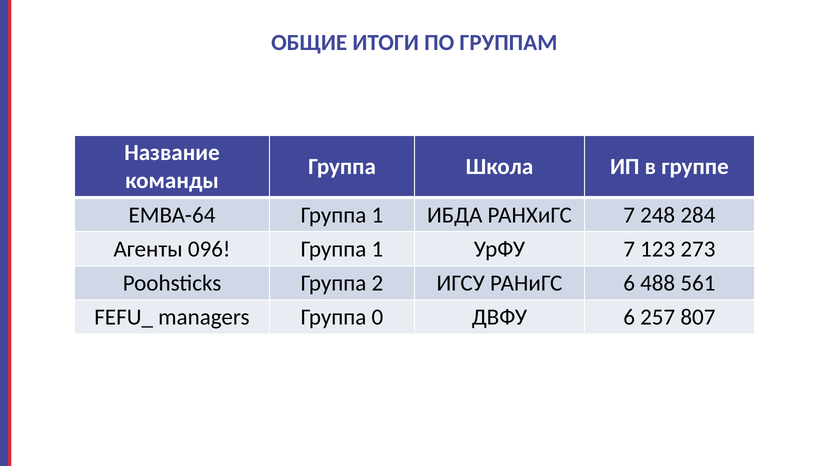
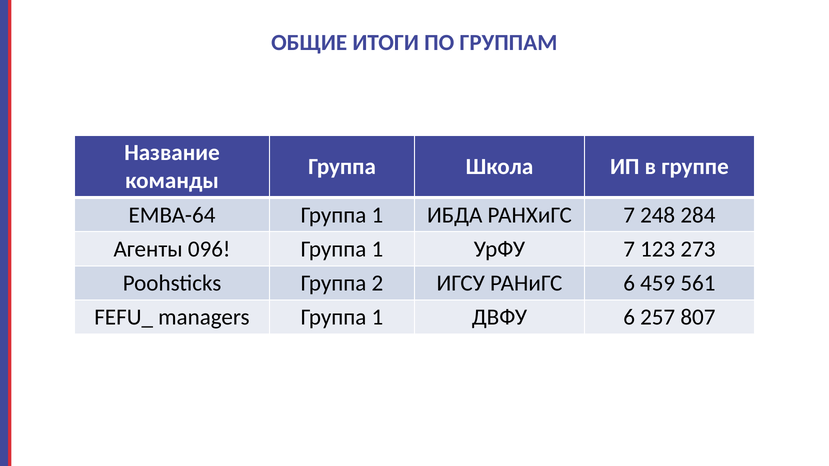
488: 488 -> 459
managers Группа 0: 0 -> 1
